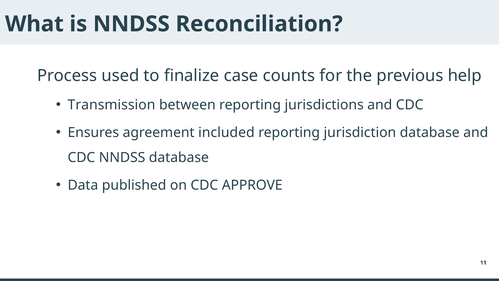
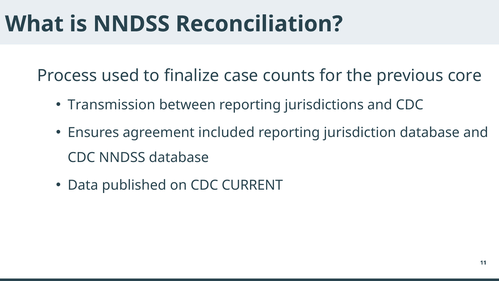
help: help -> core
APPROVE: APPROVE -> CURRENT
